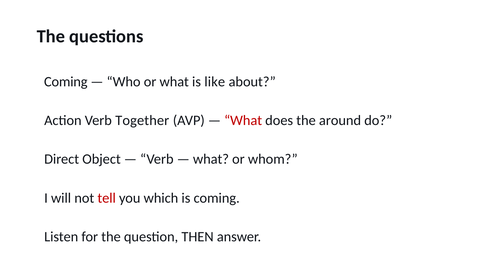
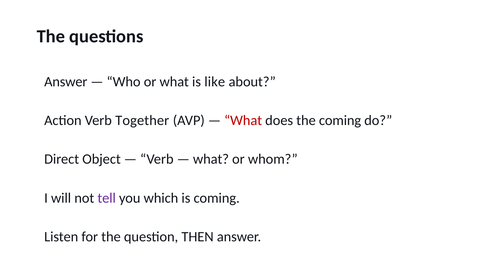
Coming at (66, 82): Coming -> Answer
the around: around -> coming
tell colour: red -> purple
